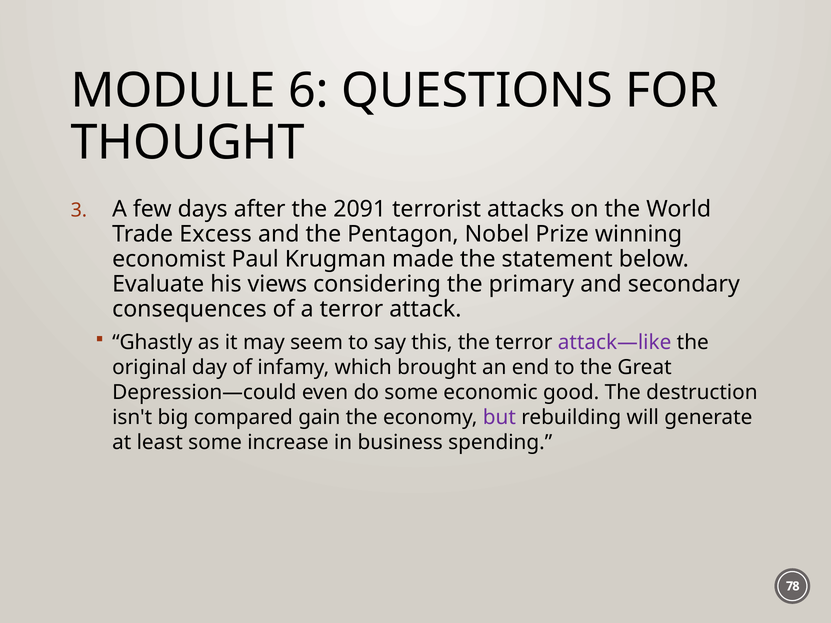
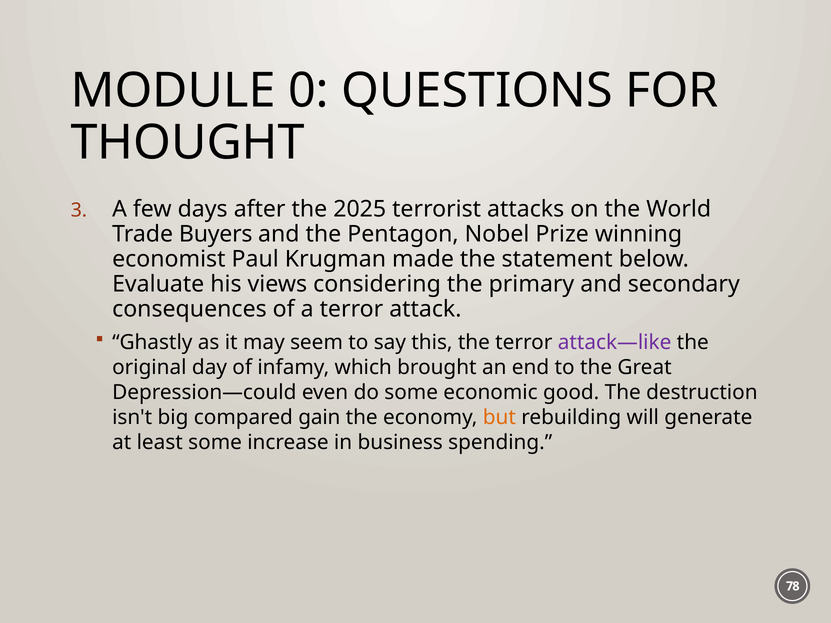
6: 6 -> 0
2091: 2091 -> 2025
Excess: Excess -> Buyers
but colour: purple -> orange
